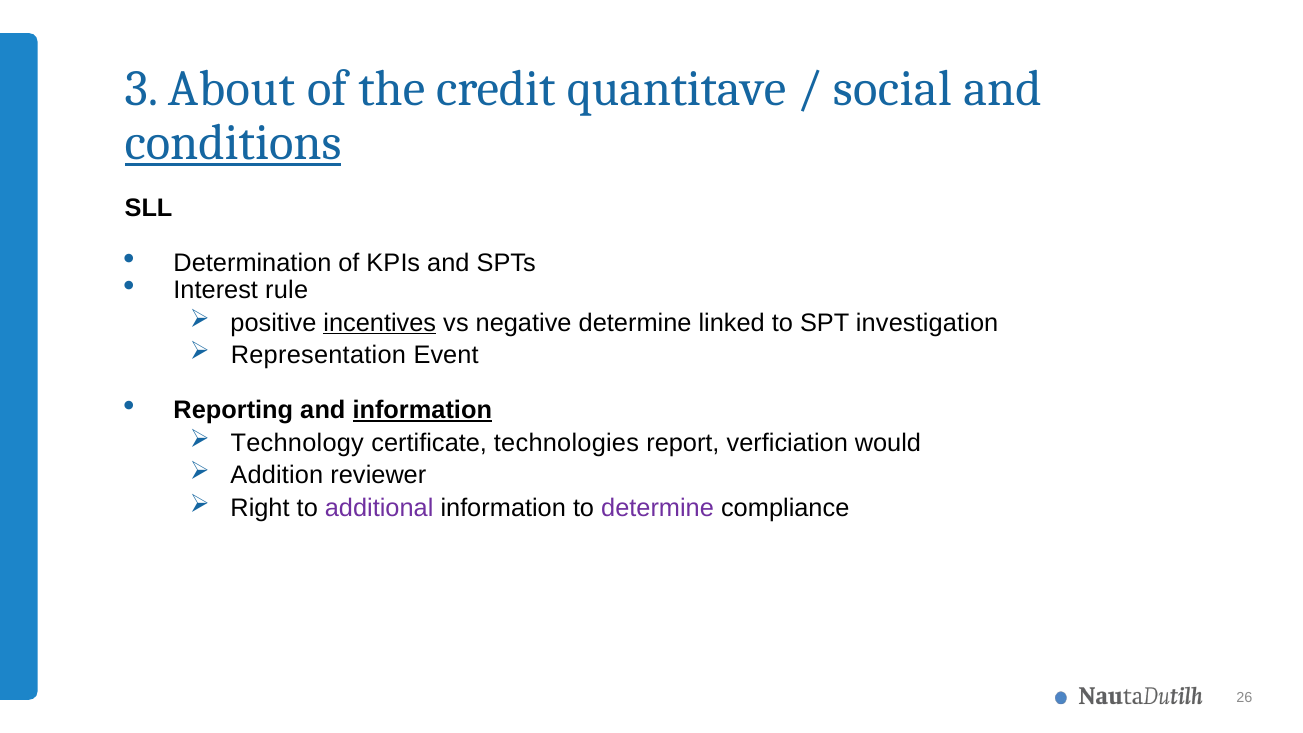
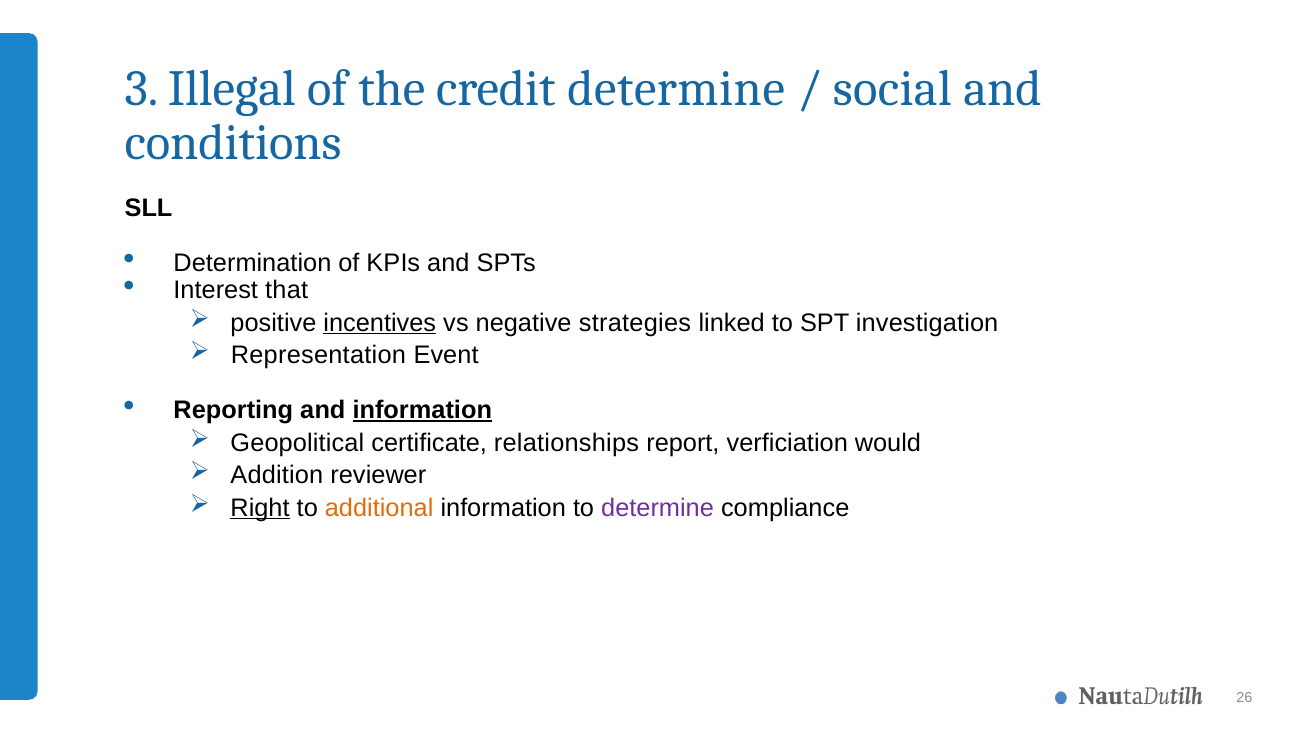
About: About -> Illegal
credit quantitave: quantitave -> determine
conditions underline: present -> none
rule: rule -> that
negative determine: determine -> strategies
Technology: Technology -> Geopolitical
technologies: technologies -> relationships
Right underline: none -> present
additional colour: purple -> orange
